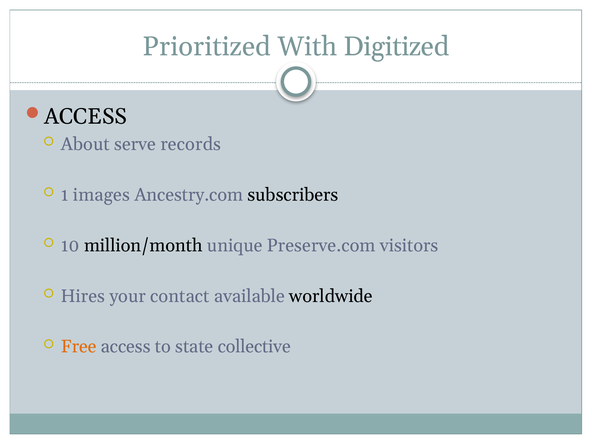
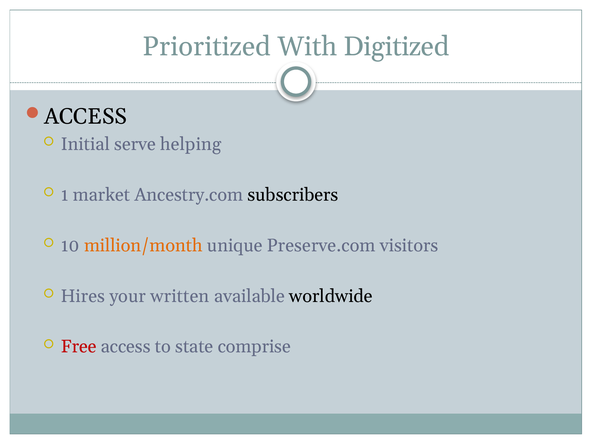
About: About -> Initial
records: records -> helping
images: images -> market
million/month colour: black -> orange
contact: contact -> written
Free colour: orange -> red
collective: collective -> comprise
